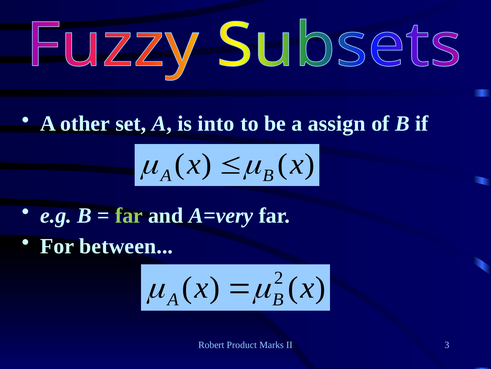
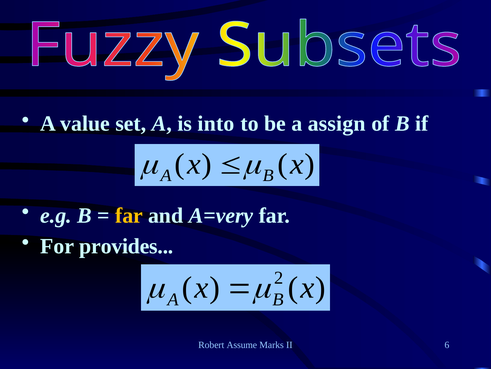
other: other -> value
far at (129, 215) colour: light green -> yellow
between: between -> provides
Product: Product -> Assume
3: 3 -> 6
